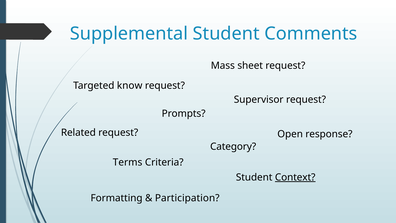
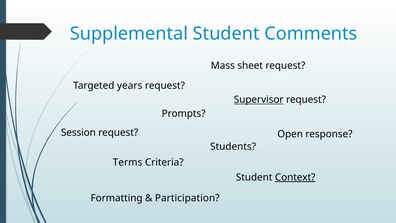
know: know -> years
Supervisor underline: none -> present
Related: Related -> Session
Category: Category -> Students
